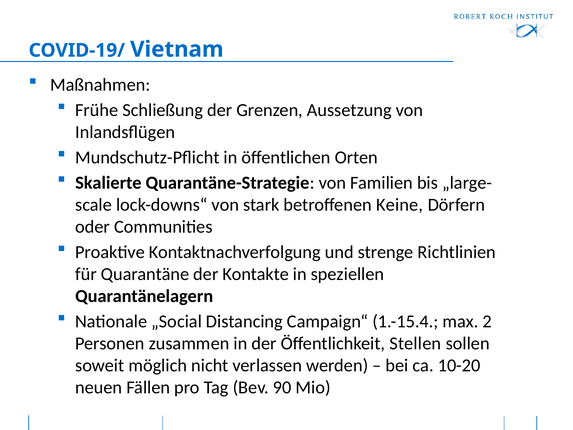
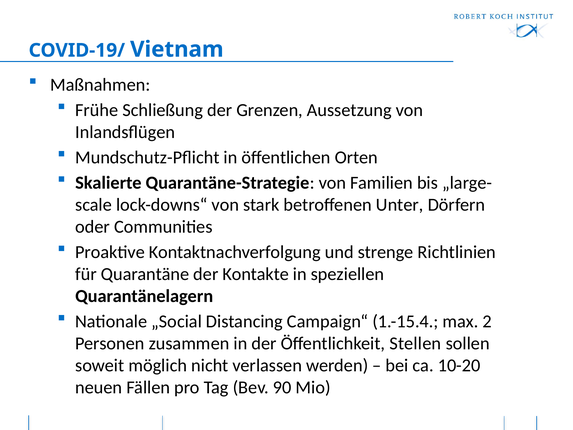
Keine: Keine -> Unter
